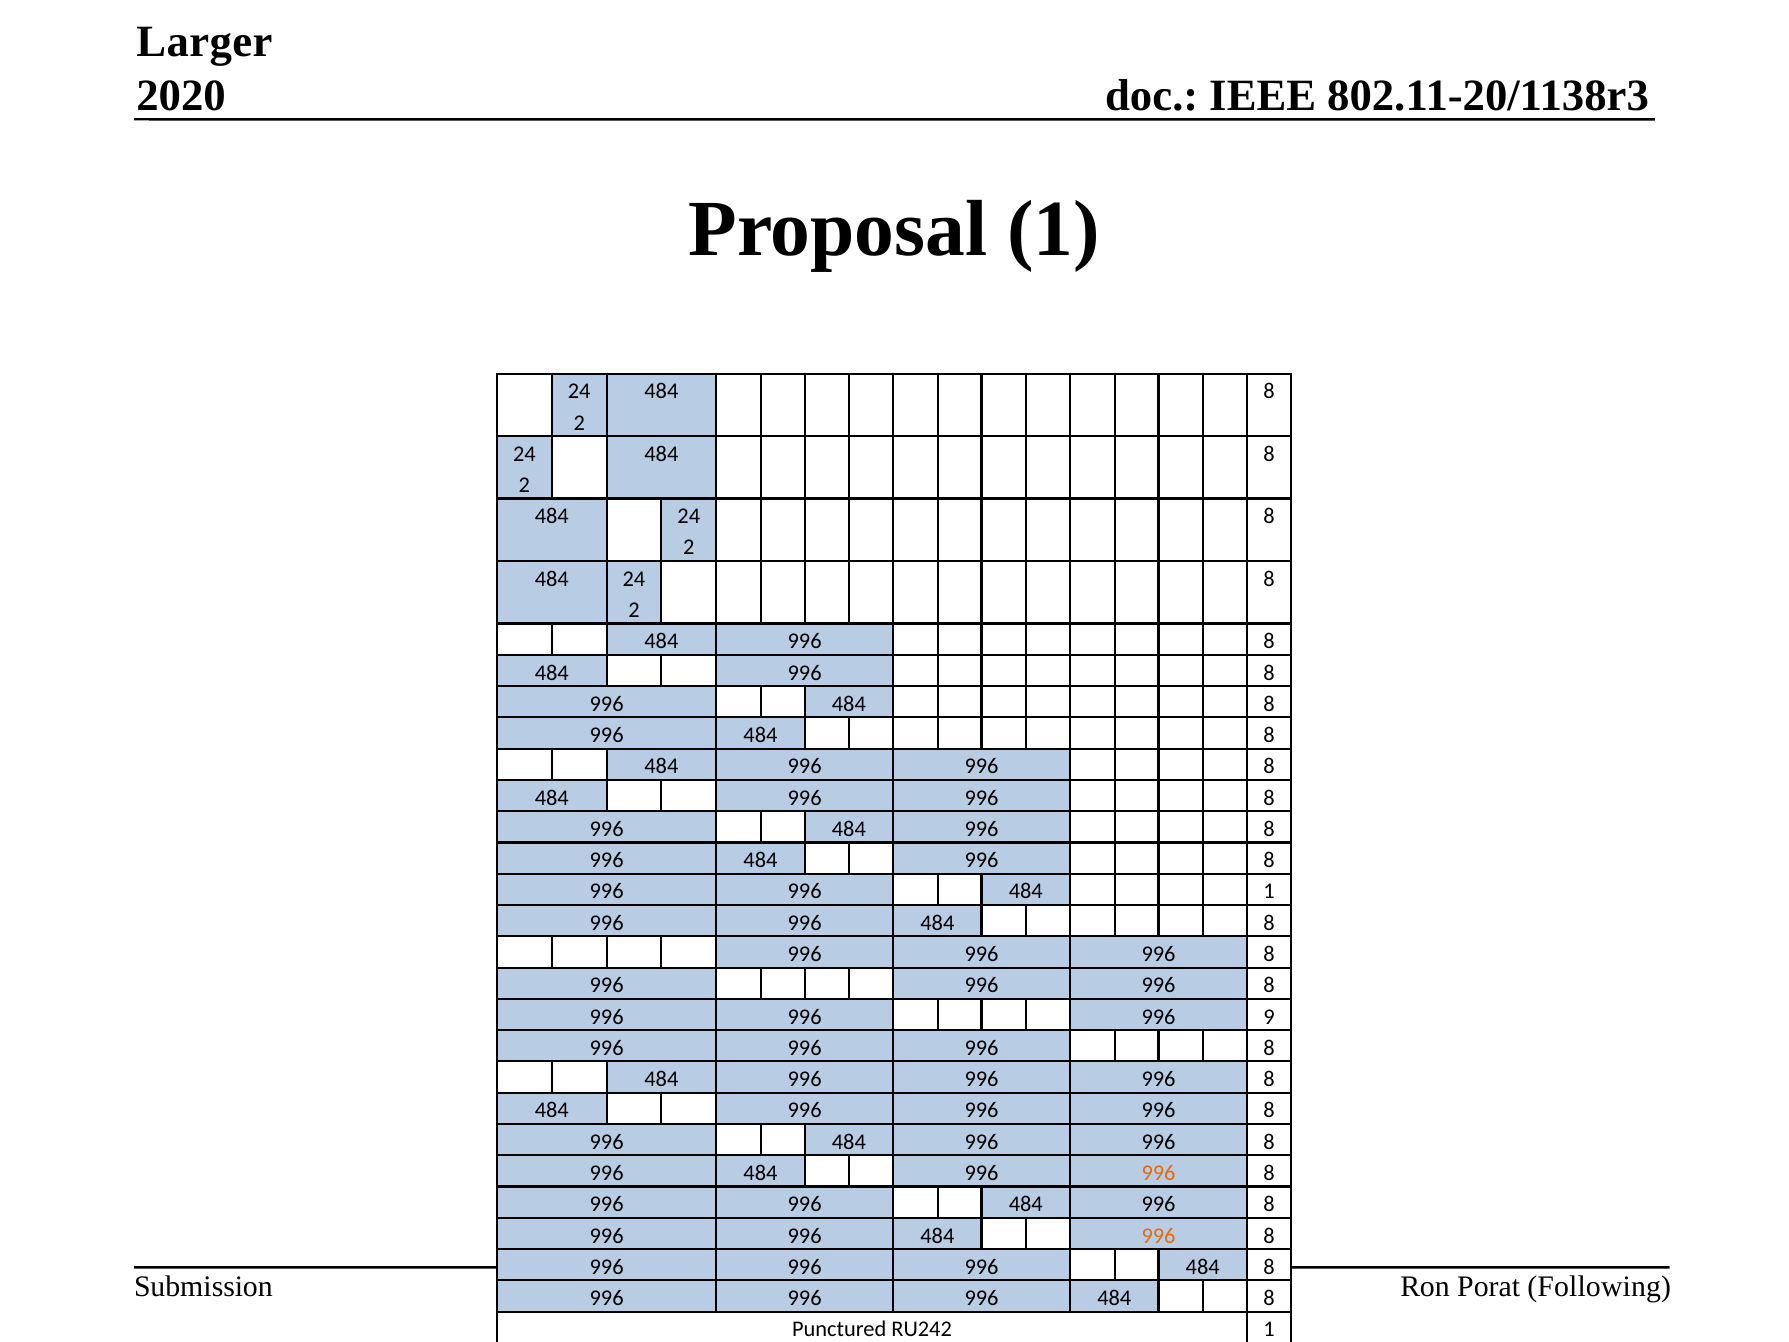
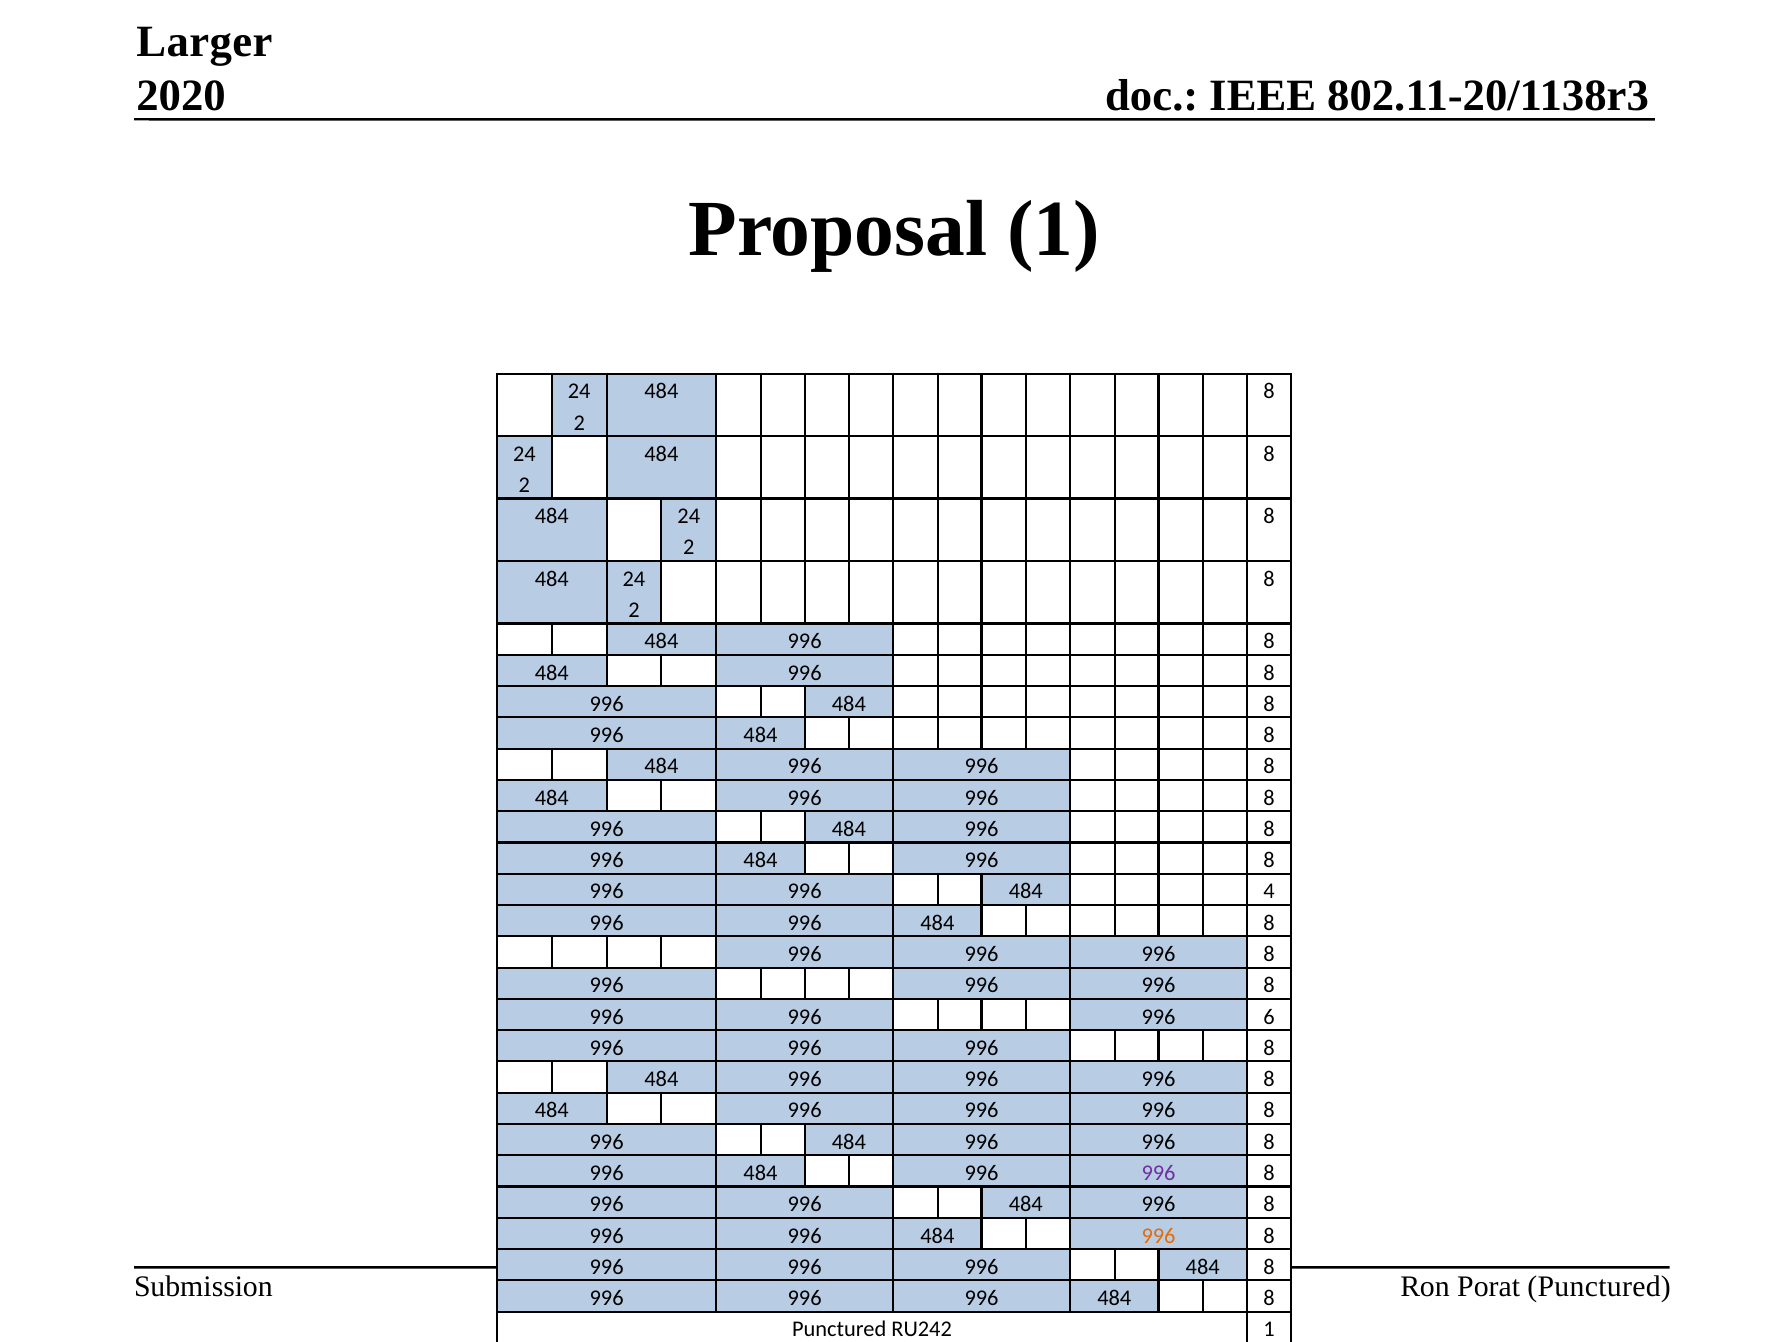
484 1: 1 -> 4
9: 9 -> 6
996 at (1159, 1173) colour: orange -> purple
Porat Following: Following -> Punctured
